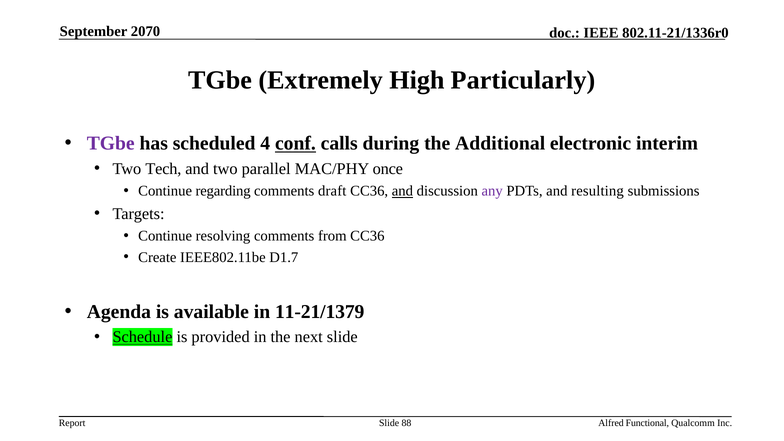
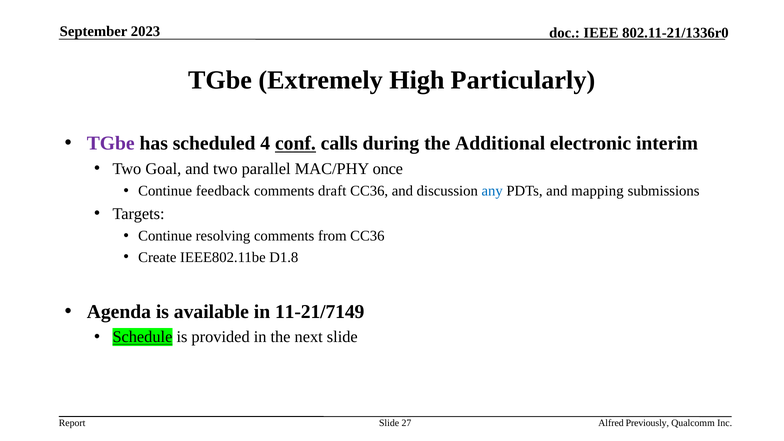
2070: 2070 -> 2023
Tech: Tech -> Goal
regarding: regarding -> feedback
and at (402, 191) underline: present -> none
any colour: purple -> blue
resulting: resulting -> mapping
D1.7: D1.7 -> D1.8
11-21/1379: 11-21/1379 -> 11-21/7149
88: 88 -> 27
Functional: Functional -> Previously
